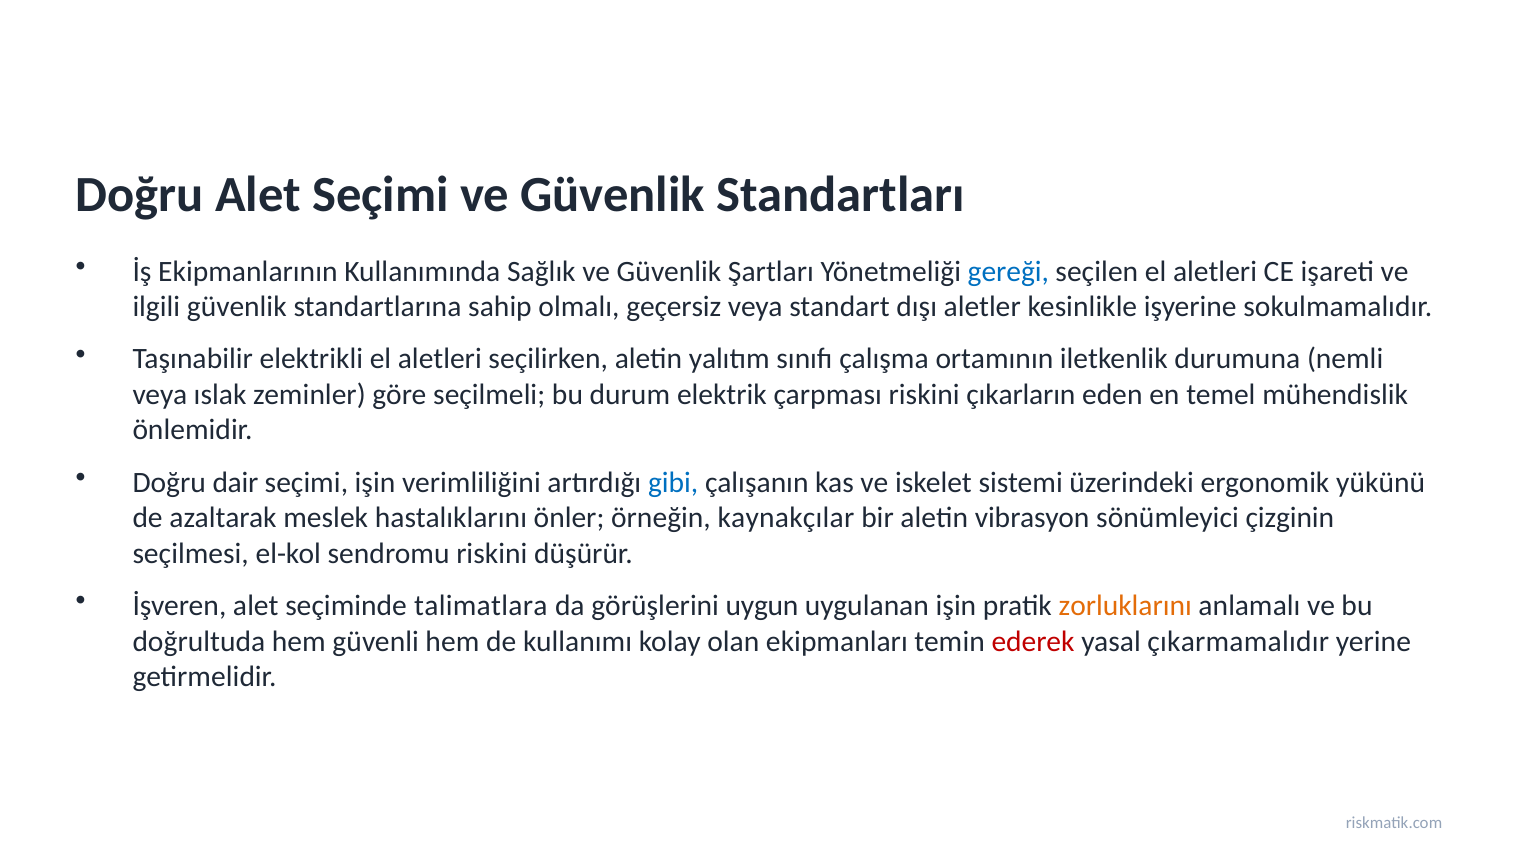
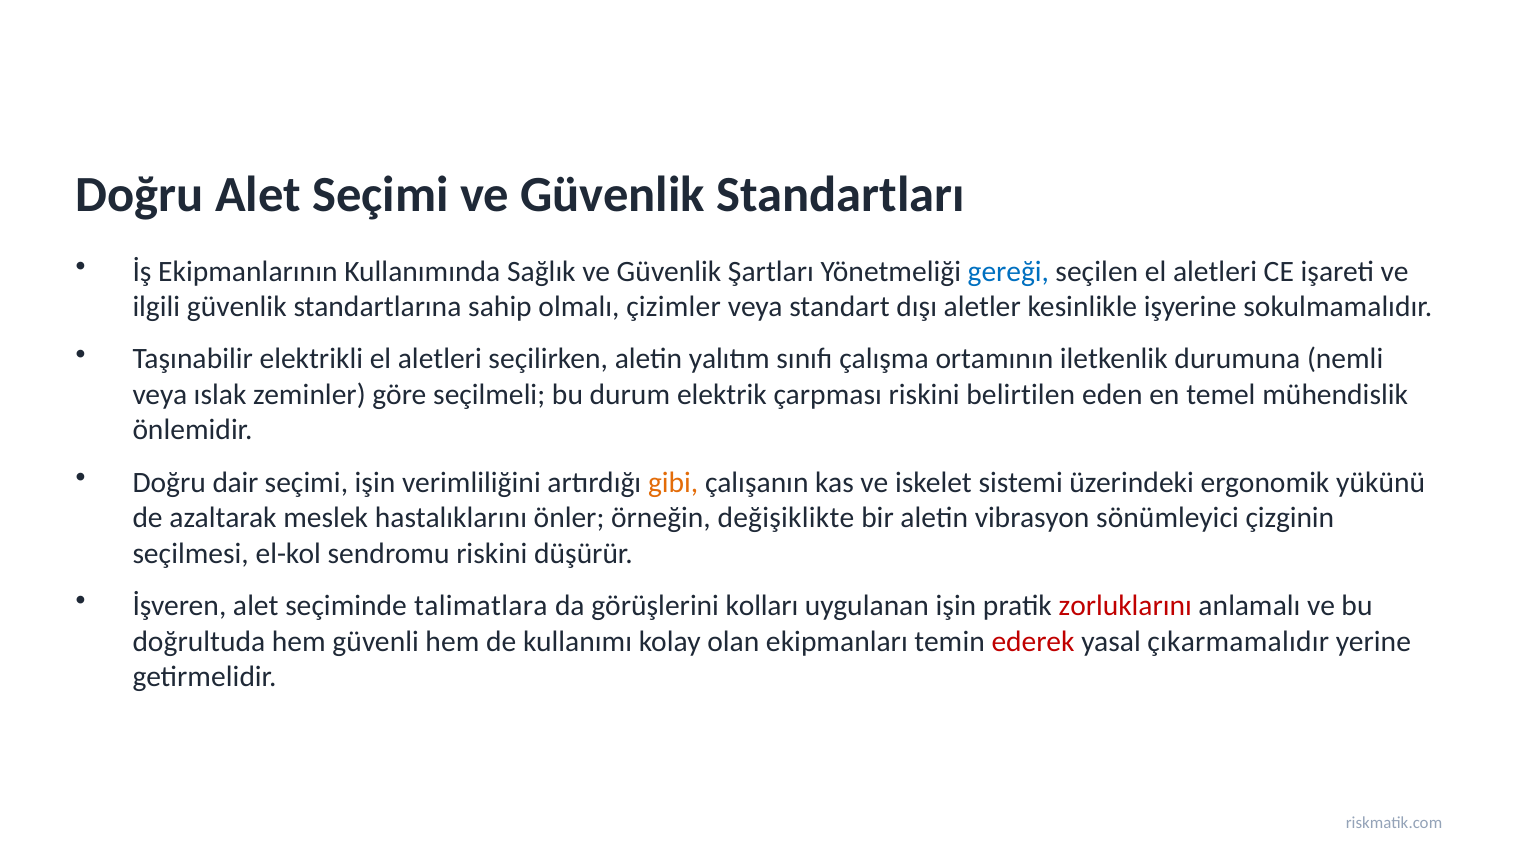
geçersiz: geçersiz -> çizimler
çıkarların: çıkarların -> belirtilen
gibi colour: blue -> orange
kaynakçılar: kaynakçılar -> değişiklikte
uygun: uygun -> kolları
zorluklarını colour: orange -> red
